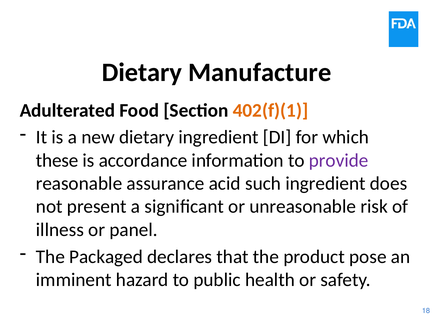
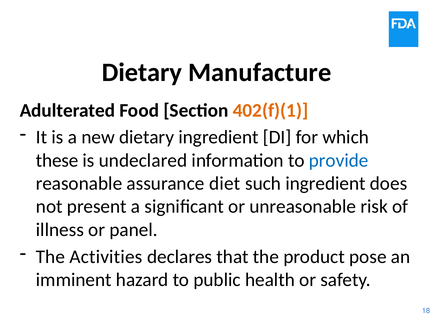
accordance: accordance -> undeclared
provide colour: purple -> blue
acid: acid -> diet
Packaged: Packaged -> Activities
